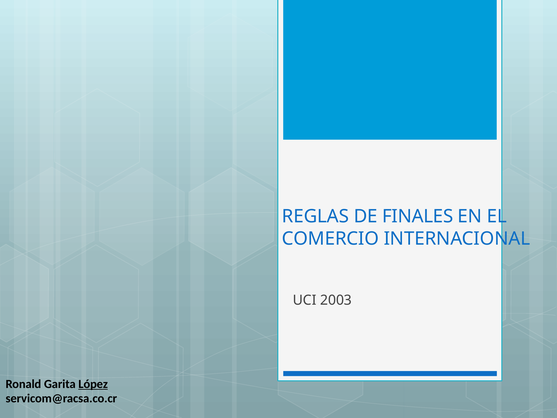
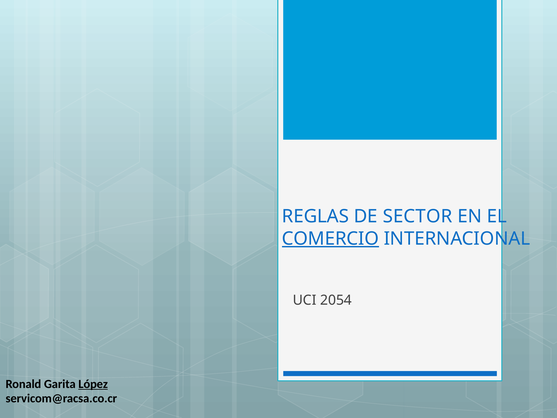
FINALES: FINALES -> SECTOR
COMERCIO underline: none -> present
2003: 2003 -> 2054
